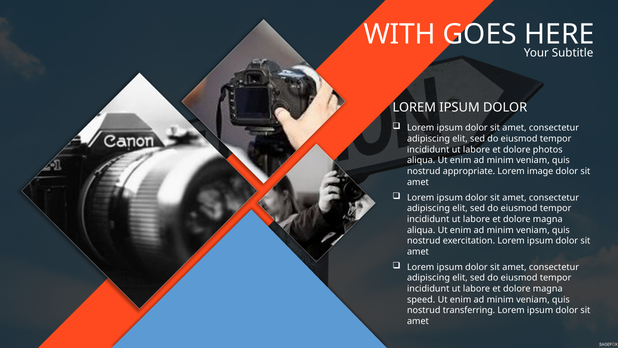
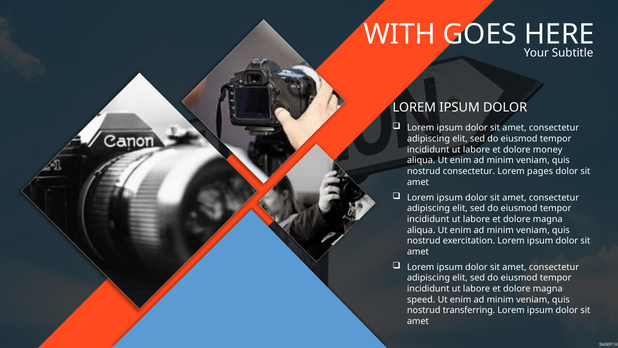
photos: photos -> money
nostrud appropriate: appropriate -> consectetur
image: image -> pages
